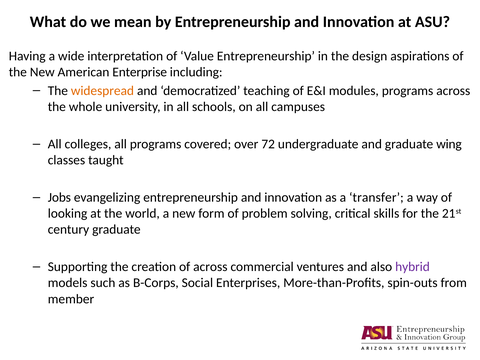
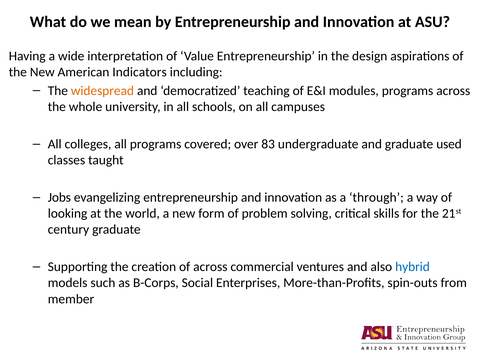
Enterprise: Enterprise -> Indicators
72: 72 -> 83
wing: wing -> used
transfer: transfer -> through
hybrid colour: purple -> blue
